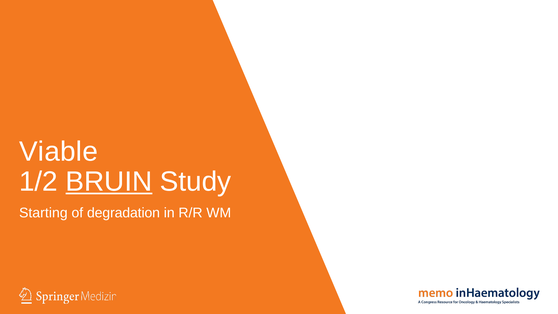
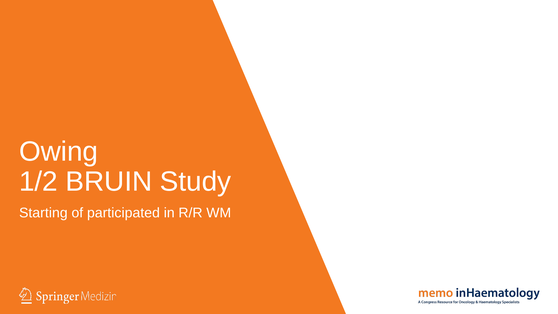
Viable: Viable -> Owing
BRUIN underline: present -> none
degradation: degradation -> participated
